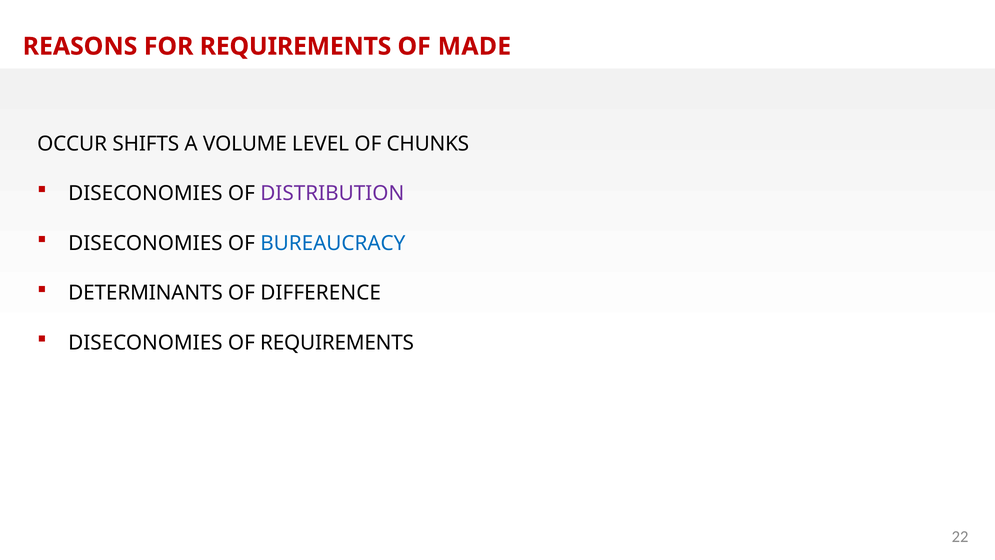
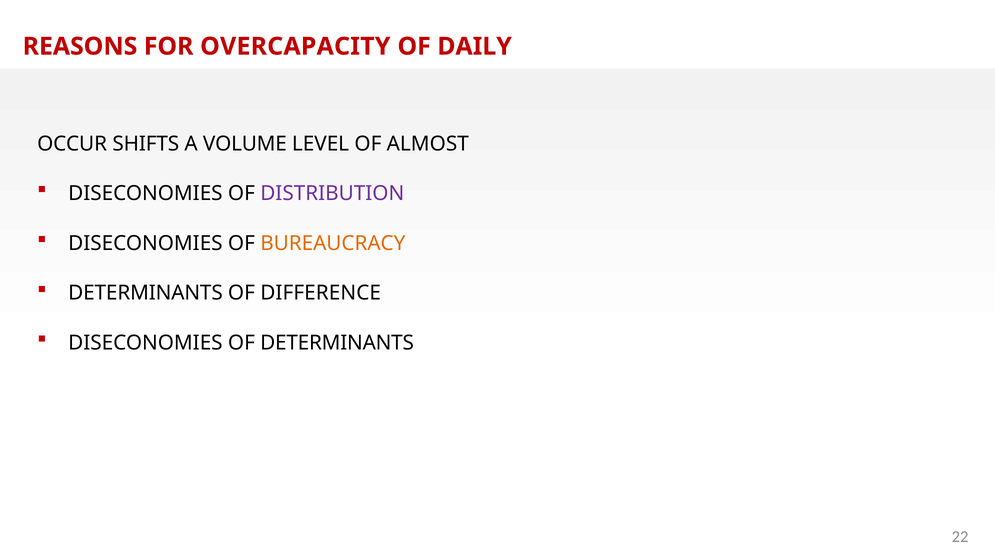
FOR REQUIREMENTS: REQUIREMENTS -> OVERCAPACITY
MADE: MADE -> DAILY
CHUNKS: CHUNKS -> ALMOST
BUREAUCRACY colour: blue -> orange
OF REQUIREMENTS: REQUIREMENTS -> DETERMINANTS
